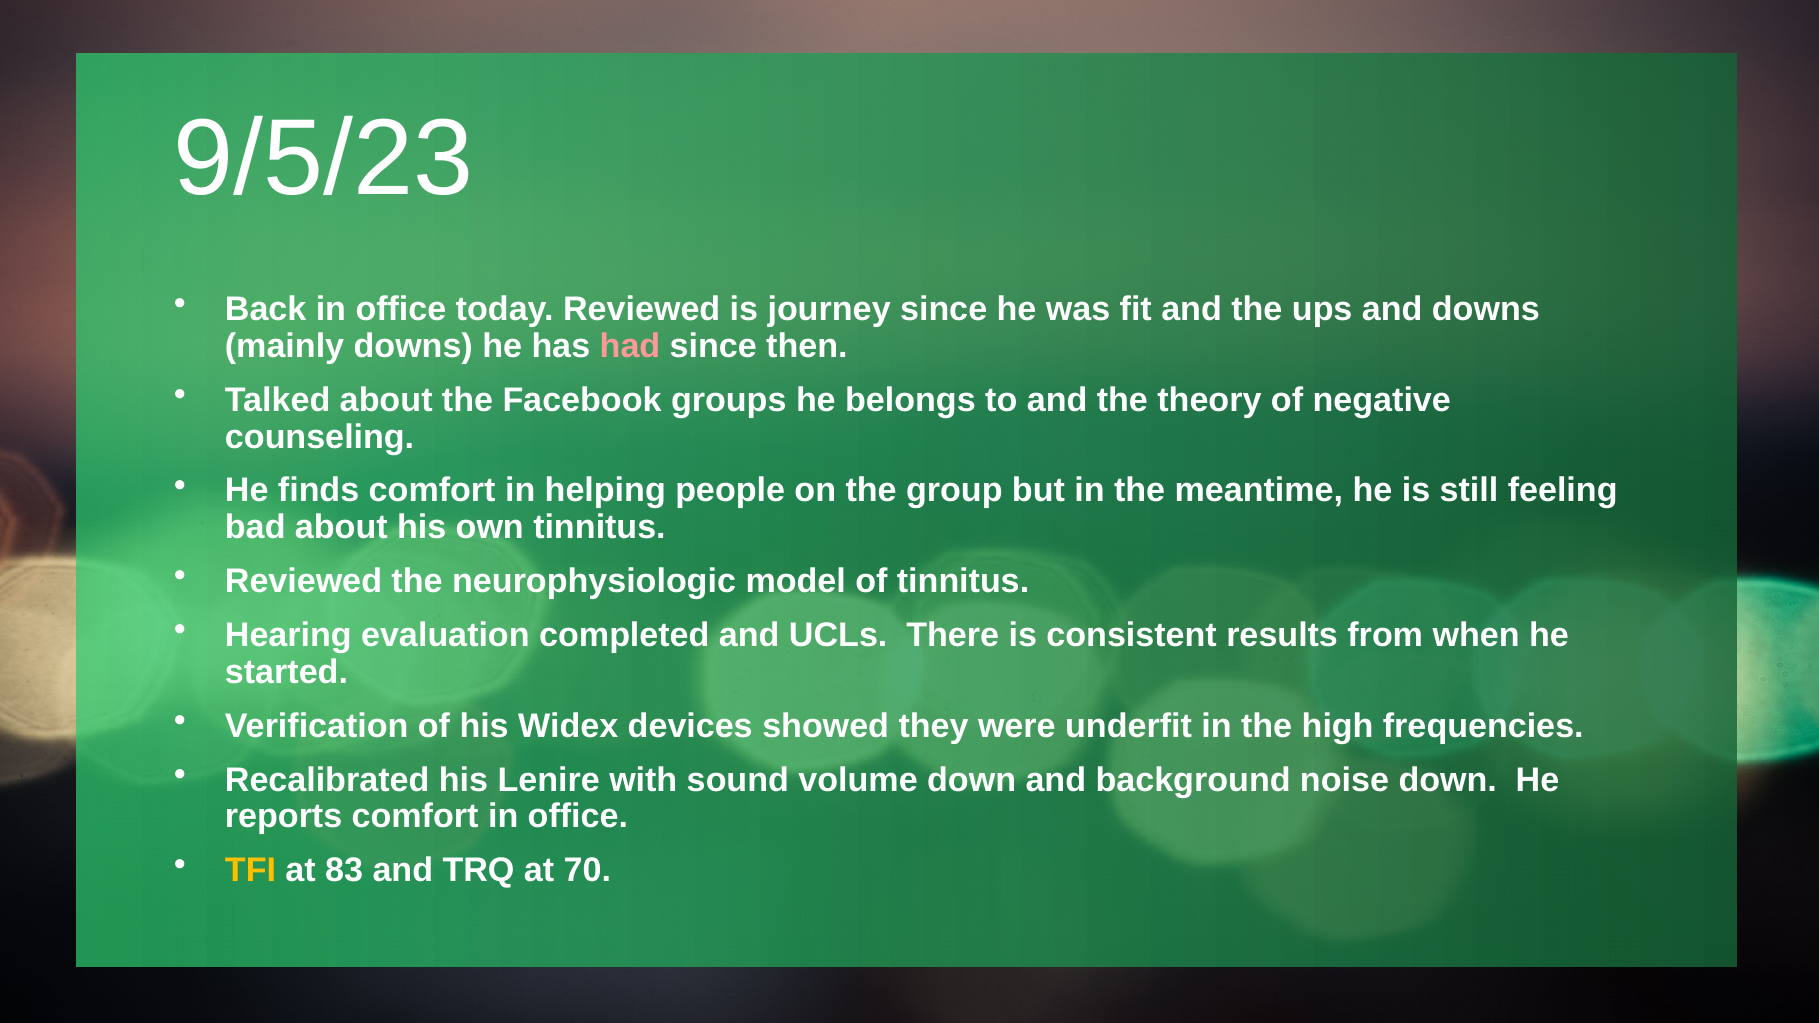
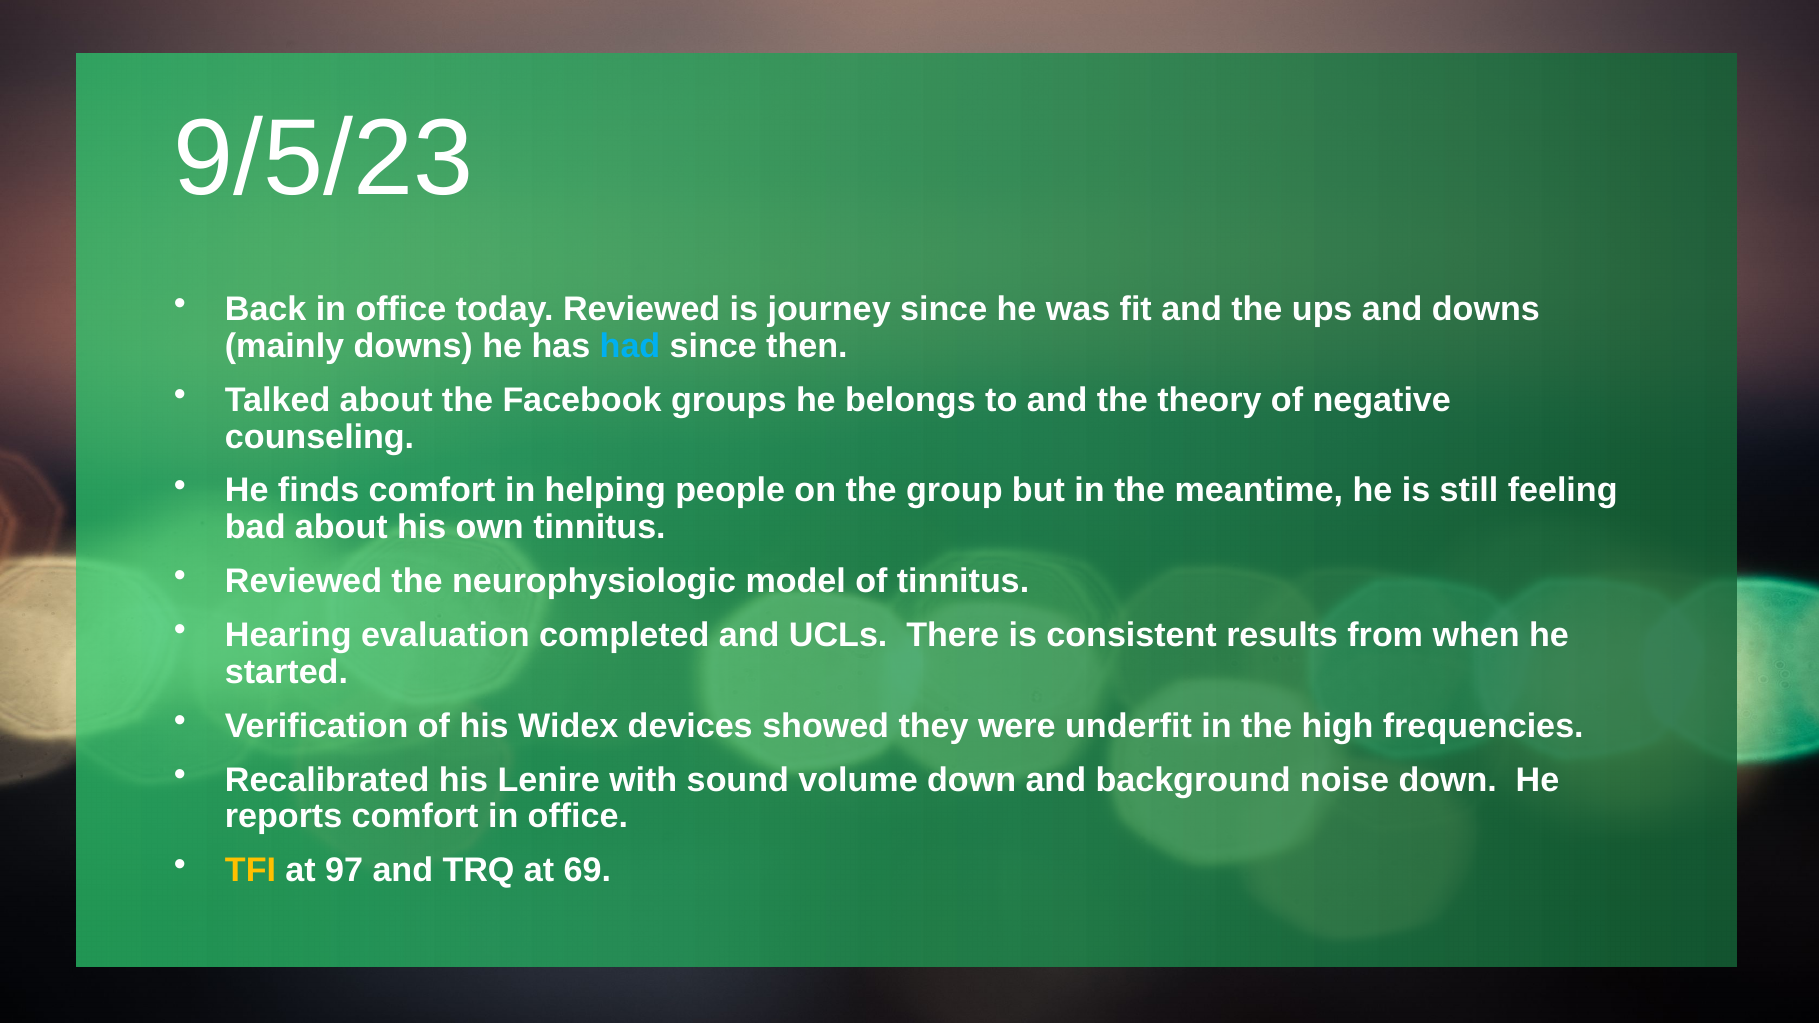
had colour: pink -> light blue
83: 83 -> 97
70: 70 -> 69
